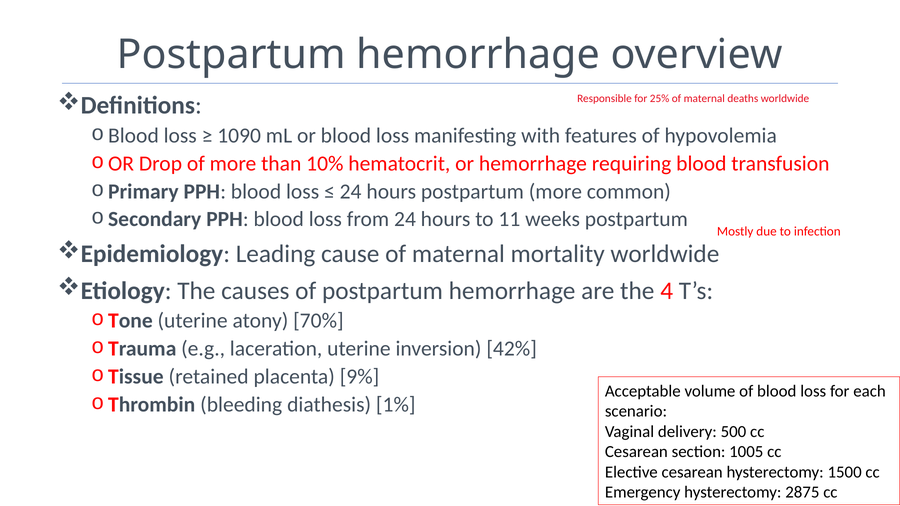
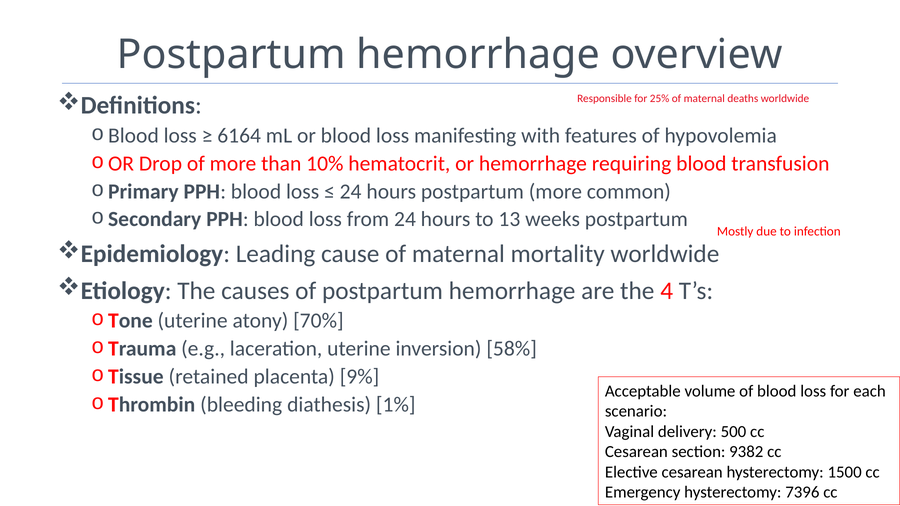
1090: 1090 -> 6164
11: 11 -> 13
42%: 42% -> 58%
1005: 1005 -> 9382
2875: 2875 -> 7396
